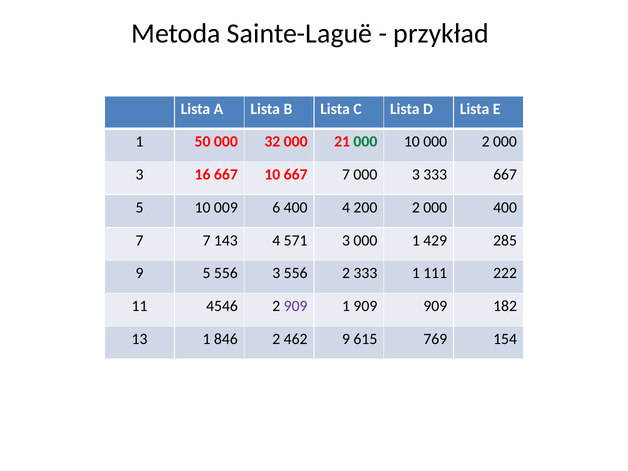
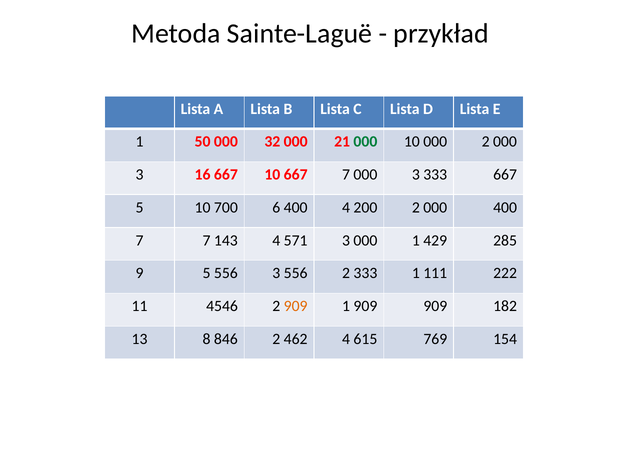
009: 009 -> 700
909 at (296, 306) colour: purple -> orange
13 1: 1 -> 8
462 9: 9 -> 4
